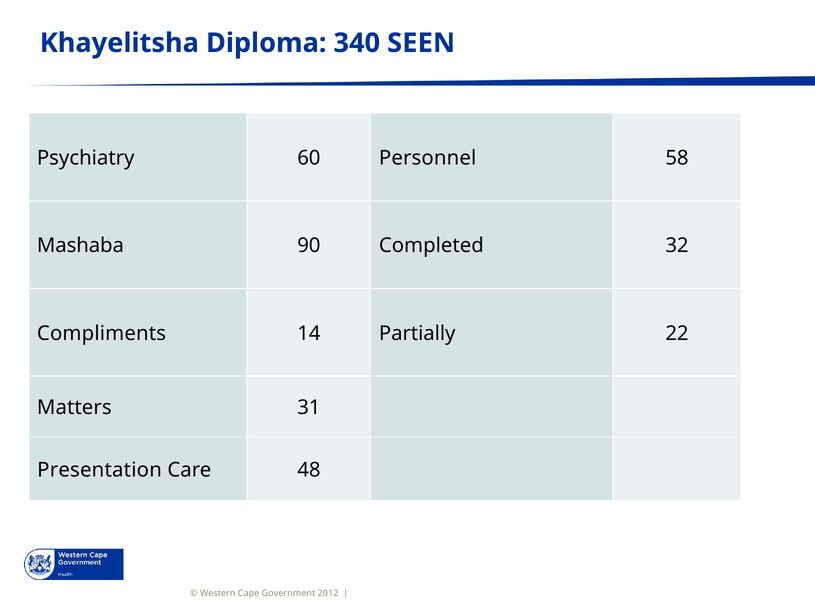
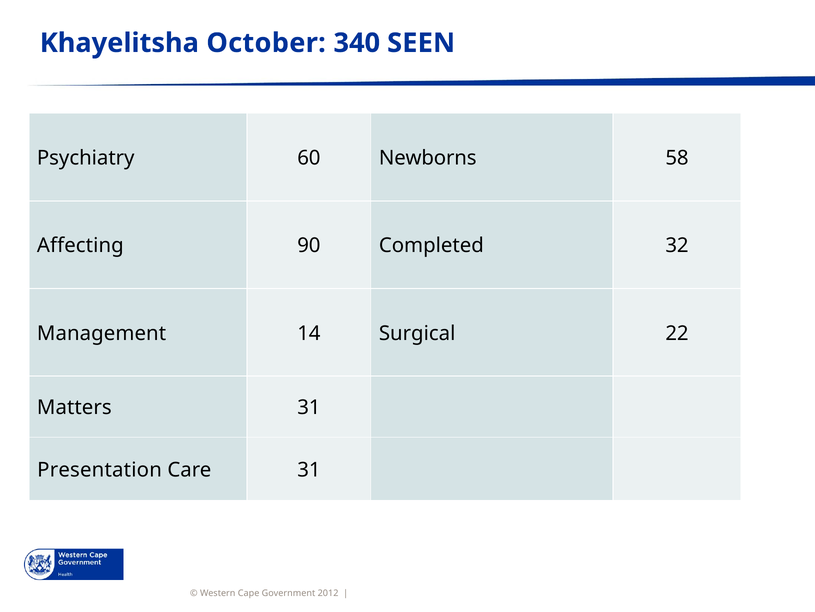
Diploma: Diploma -> October
Personnel: Personnel -> Newborns
Mashaba: Mashaba -> Affecting
Compliments: Compliments -> Management
Partially: Partially -> Surgical
Care 48: 48 -> 31
